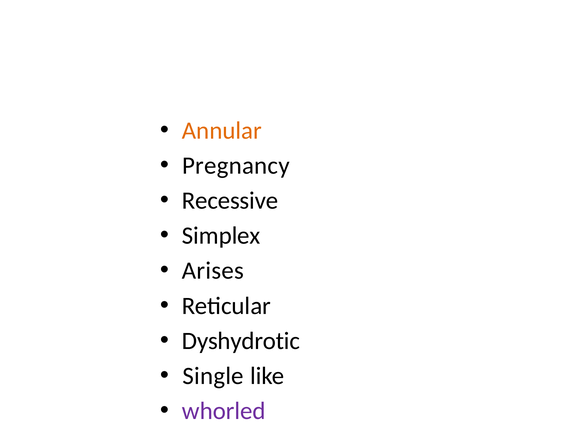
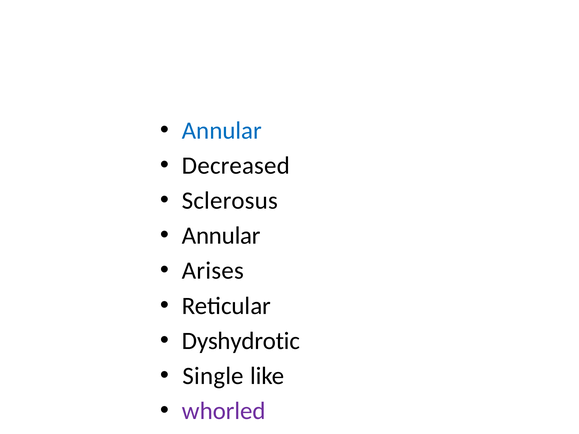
Annular at (222, 131) colour: orange -> blue
Pregnancy: Pregnancy -> Decreased
Recessive: Recessive -> Sclerosus
Simplex at (221, 236): Simplex -> Annular
